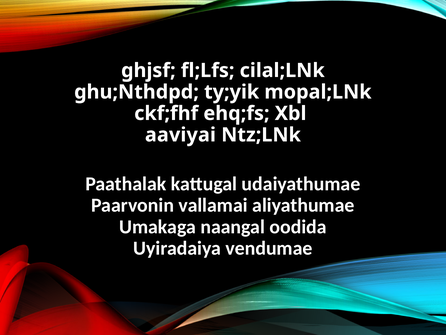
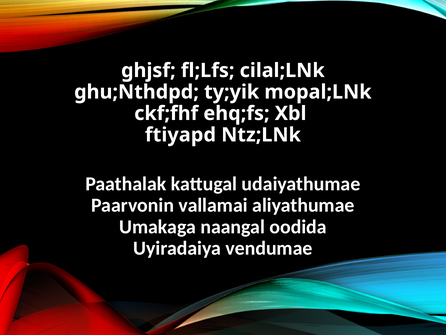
aaviyai: aaviyai -> ftiyapd
